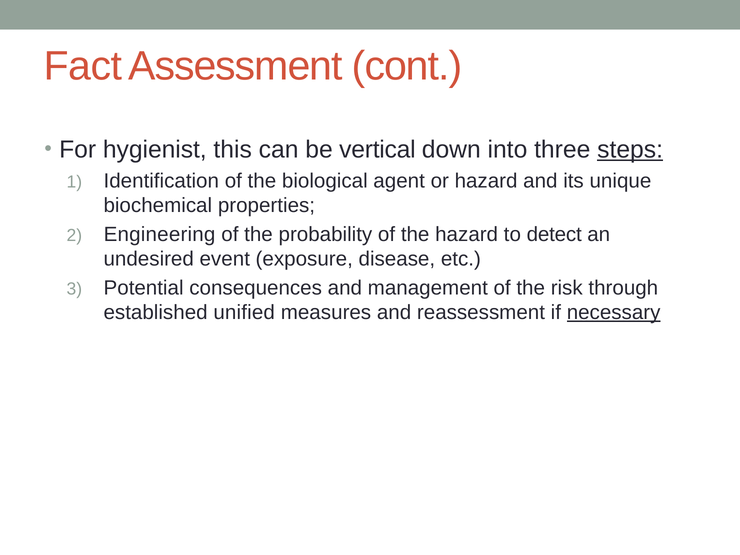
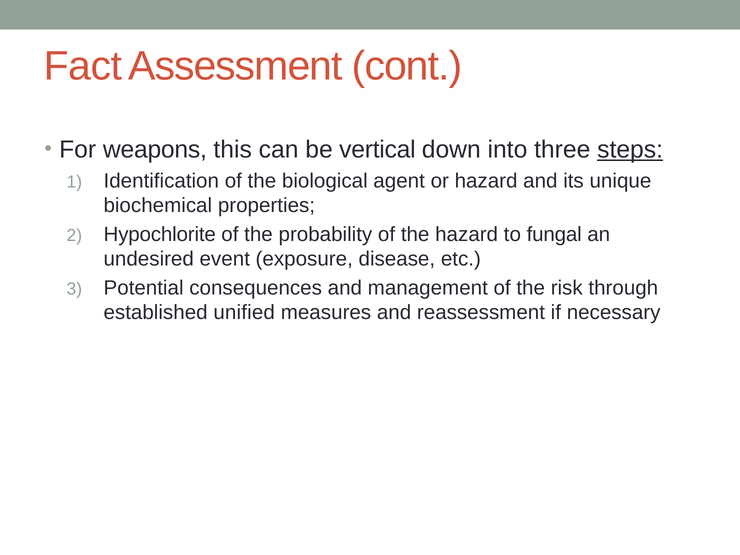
hygienist: hygienist -> weapons
Engineering: Engineering -> Hypochlorite
detect: detect -> fungal
necessary underline: present -> none
